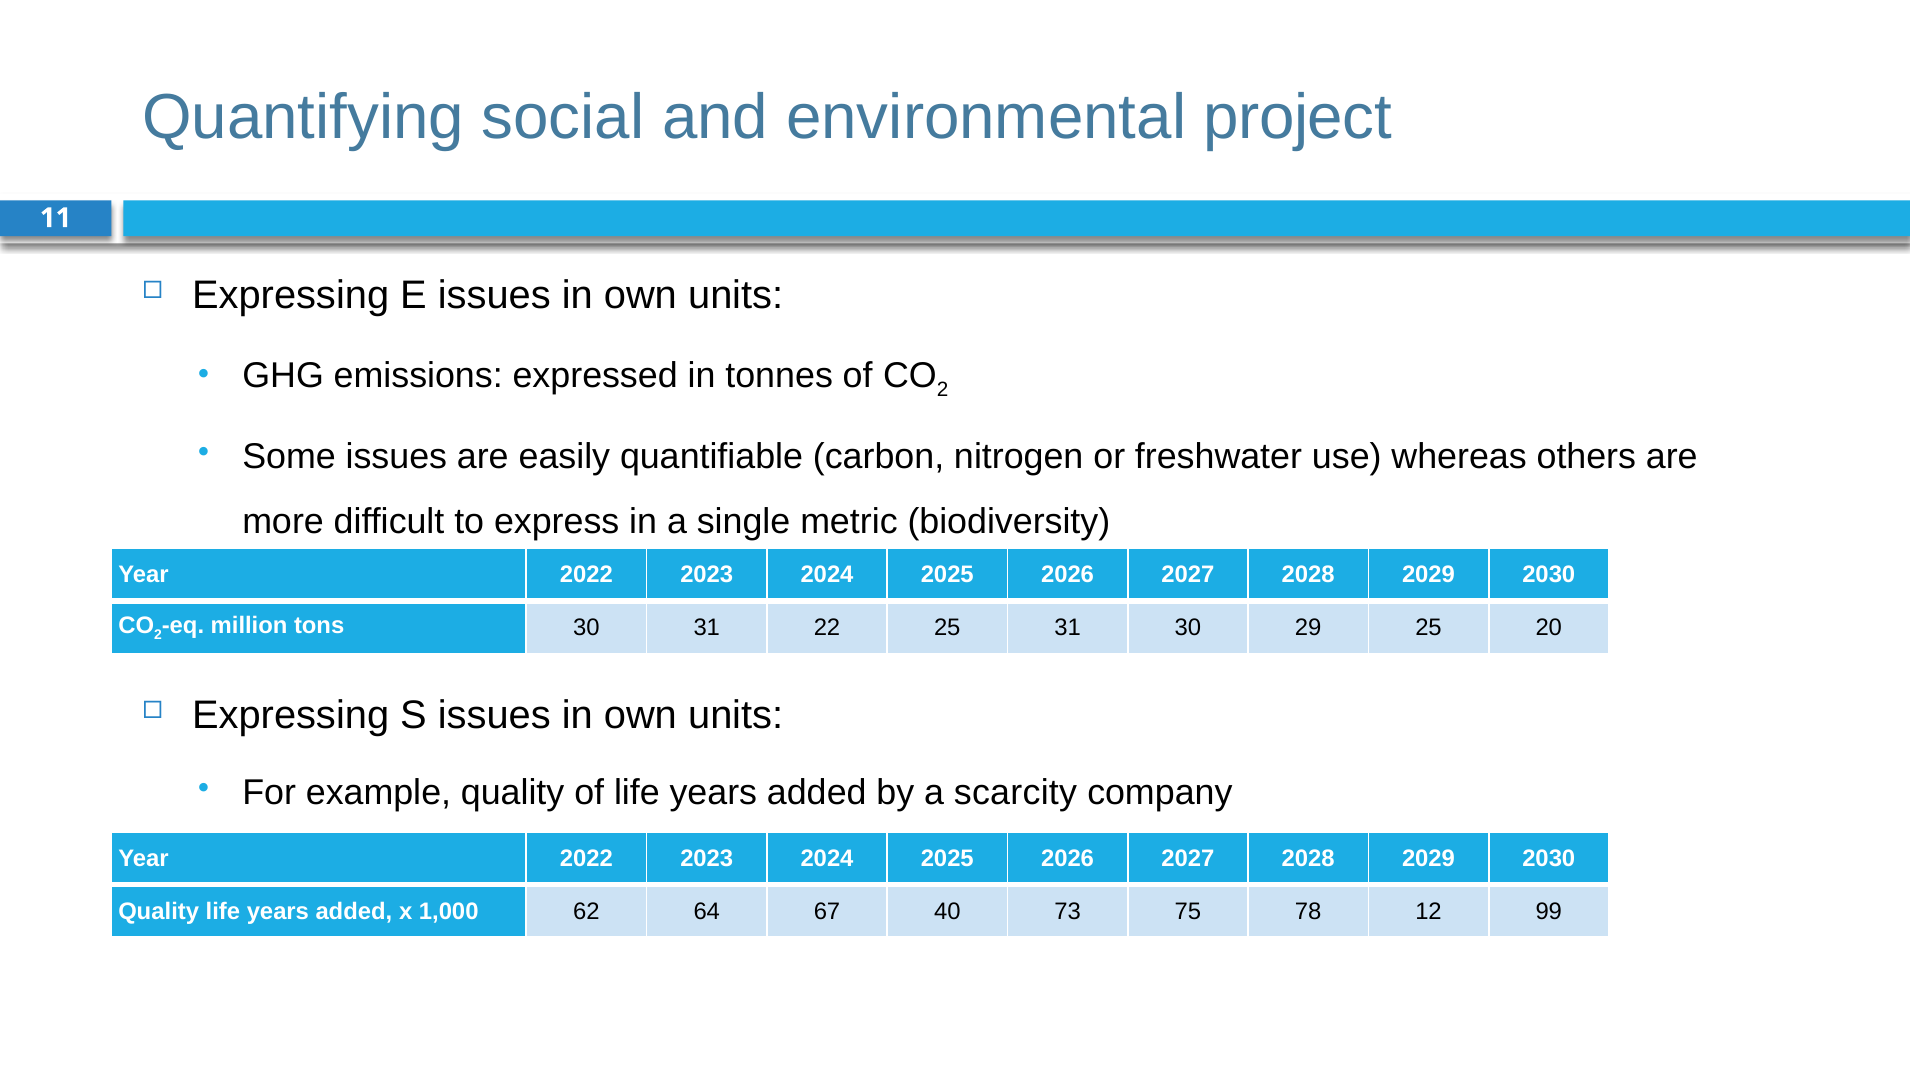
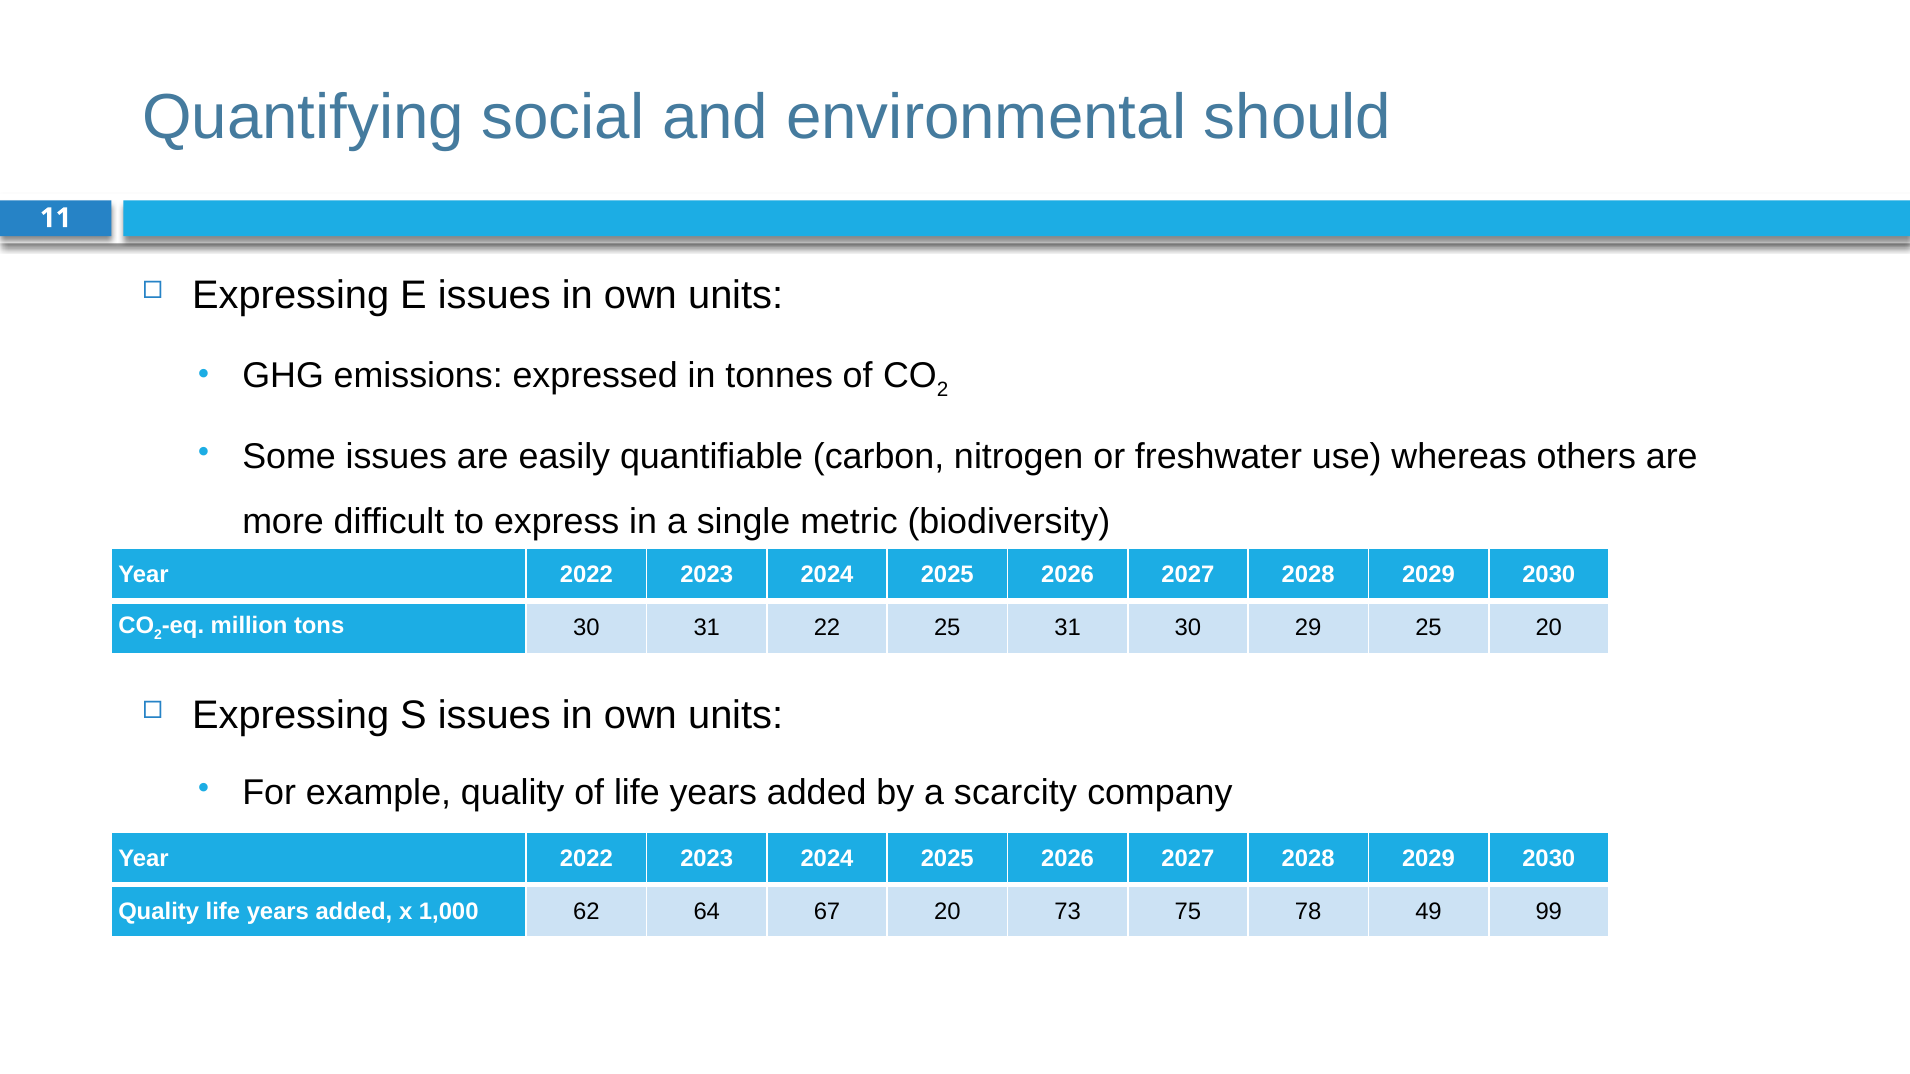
project: project -> should
67 40: 40 -> 20
12: 12 -> 49
